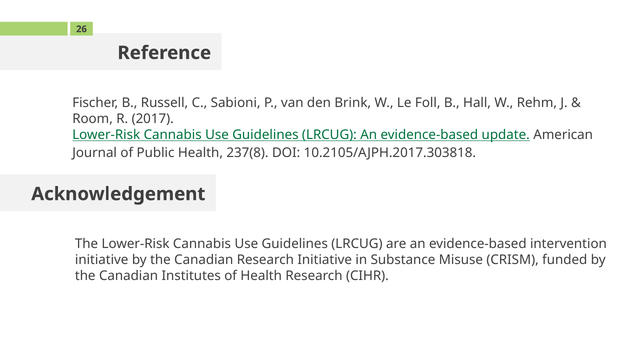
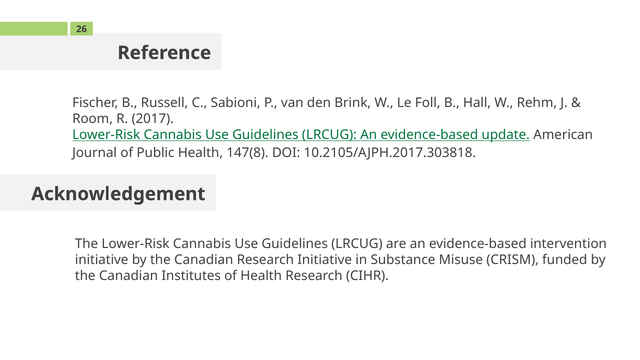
237(8: 237(8 -> 147(8
